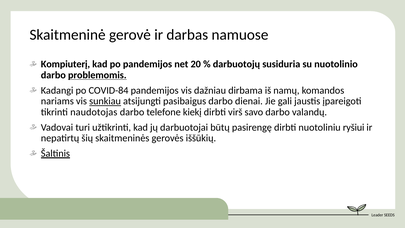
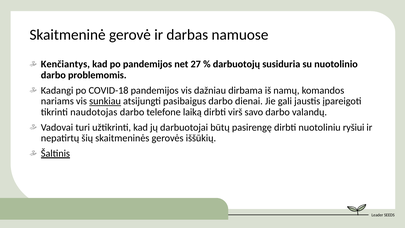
Kompiuterį: Kompiuterį -> Kenčiantys
20: 20 -> 27
problemomis underline: present -> none
COVID-84: COVID-84 -> COVID-18
kiekį: kiekį -> laiką
